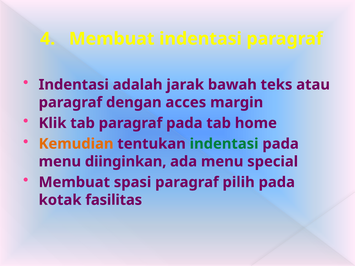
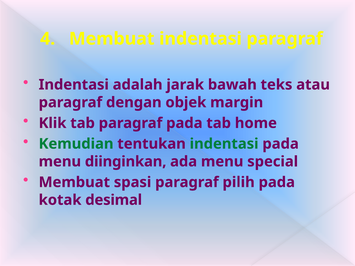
acces: acces -> objek
Kemudian colour: orange -> green
fasilitas: fasilitas -> desimal
